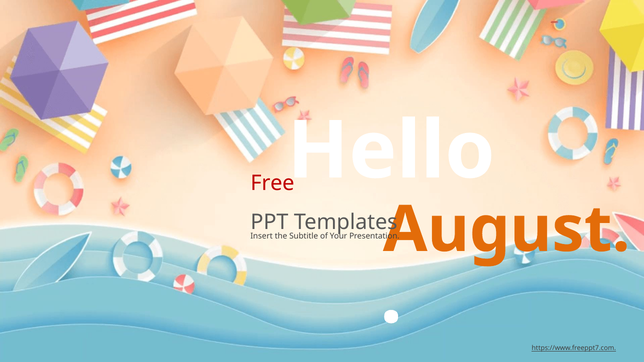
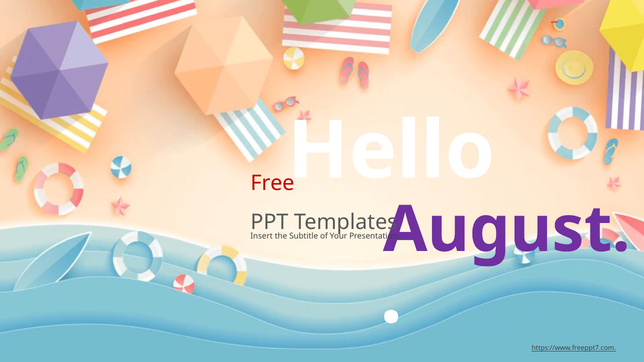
August colour: orange -> purple
